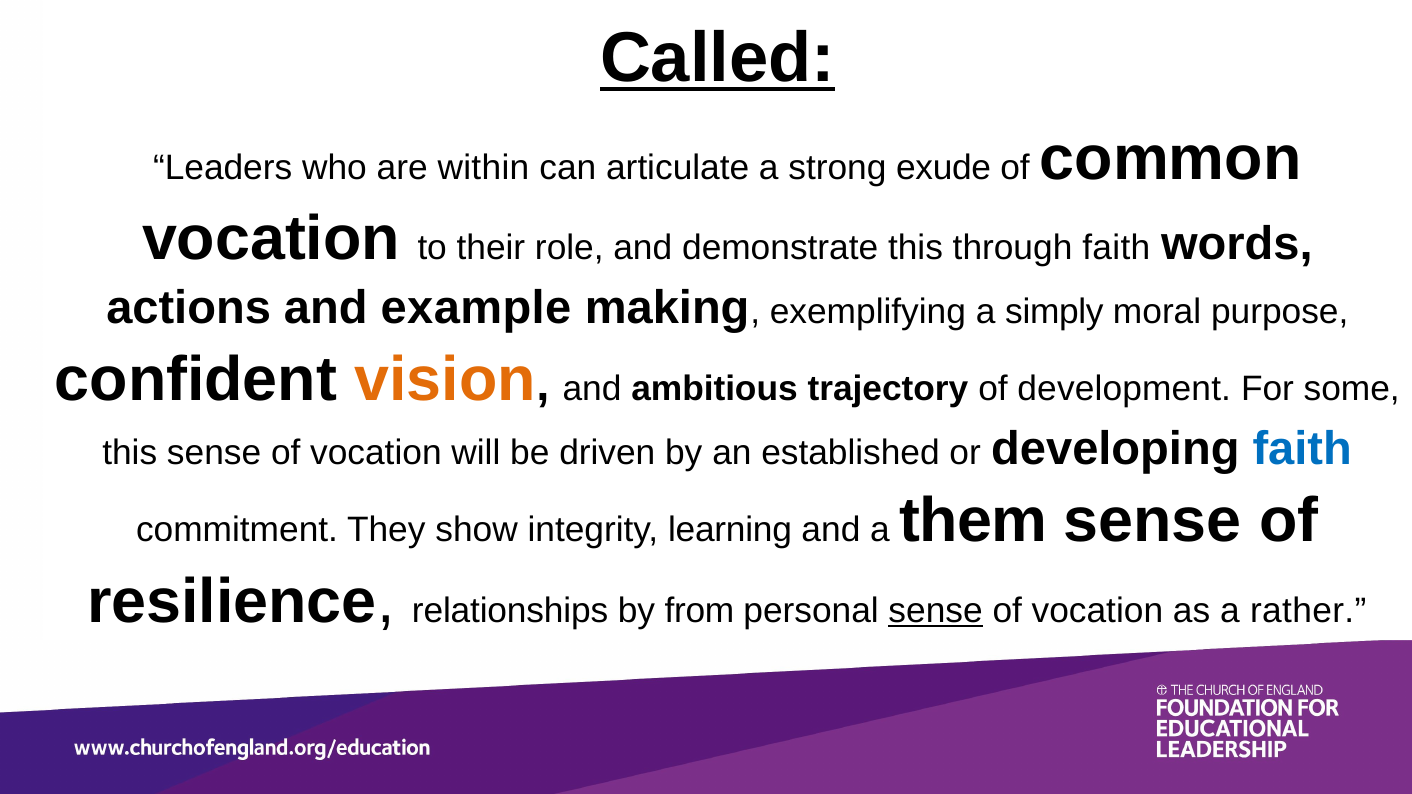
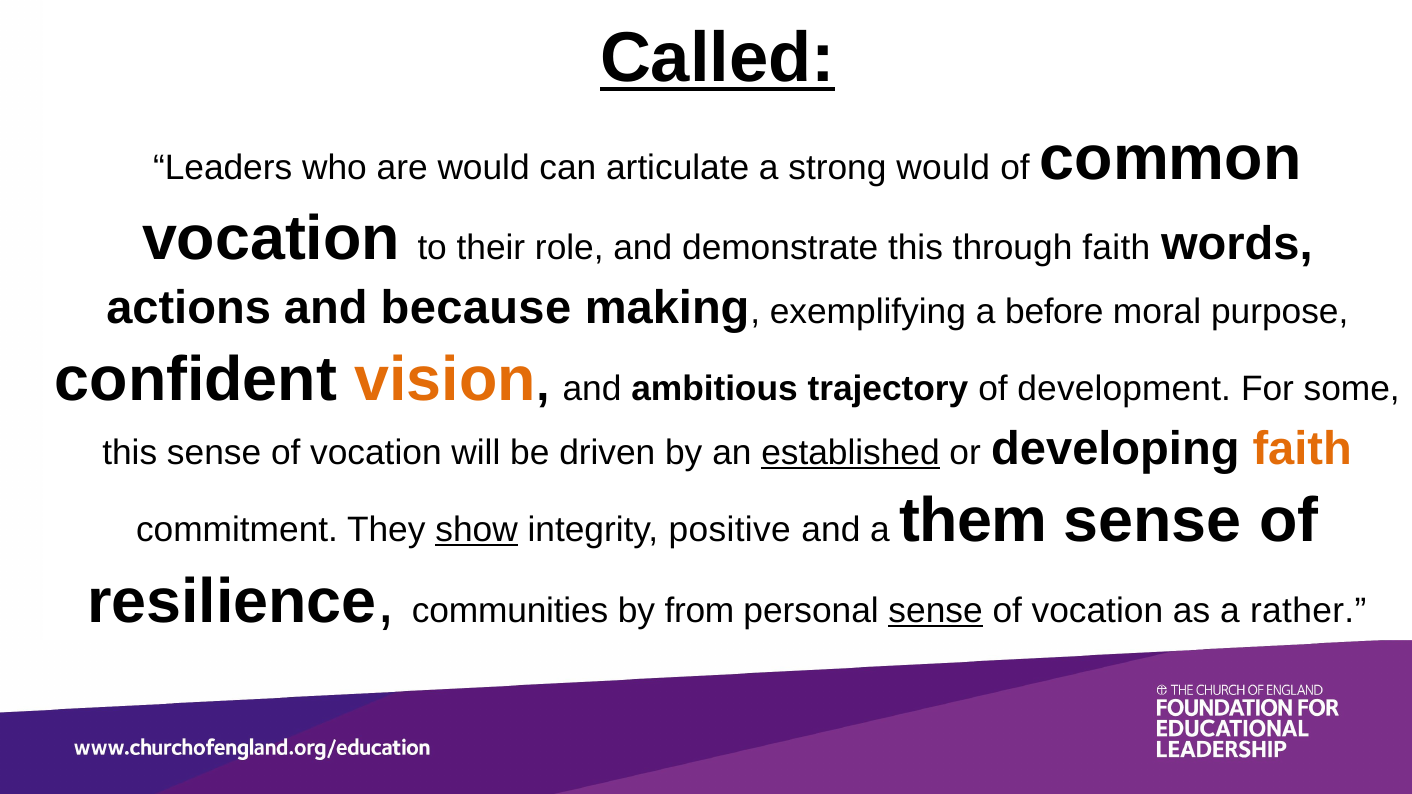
are within: within -> would
strong exude: exude -> would
example: example -> because
simply: simply -> before
established underline: none -> present
faith at (1302, 449) colour: blue -> orange
show underline: none -> present
learning: learning -> positive
relationships: relationships -> communities
